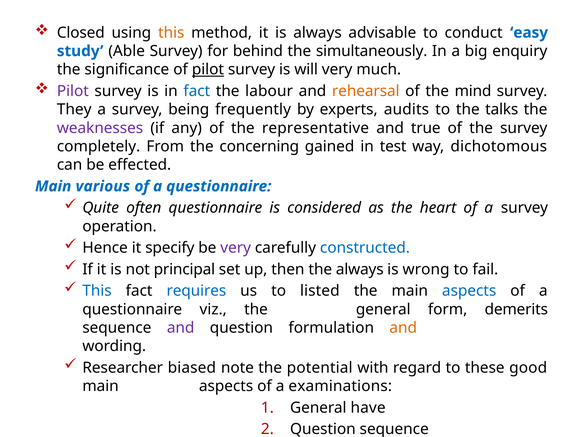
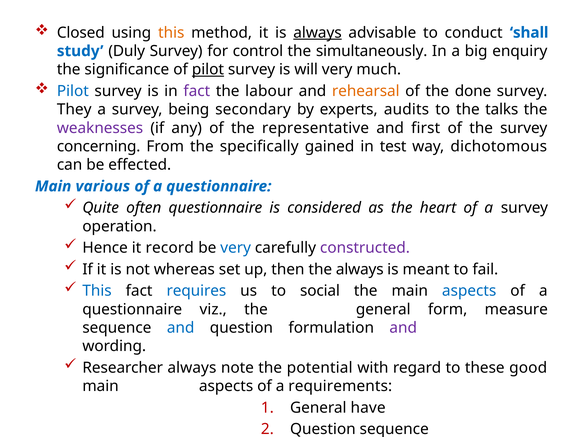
always at (317, 33) underline: none -> present
easy: easy -> shall
Able: Able -> Duly
behind: behind -> control
Pilot at (73, 91) colour: purple -> blue
fact at (197, 91) colour: blue -> purple
mind: mind -> done
frequently: frequently -> secondary
true: true -> first
completely: completely -> concerning
concerning: concerning -> specifically
specify: specify -> record
very at (236, 248) colour: purple -> blue
constructed colour: blue -> purple
principal: principal -> whereas
wrong: wrong -> meant
listed: listed -> social
demerits: demerits -> measure
and at (181, 328) colour: purple -> blue
and at (403, 328) colour: orange -> purple
Researcher biased: biased -> always
examinations: examinations -> requirements
